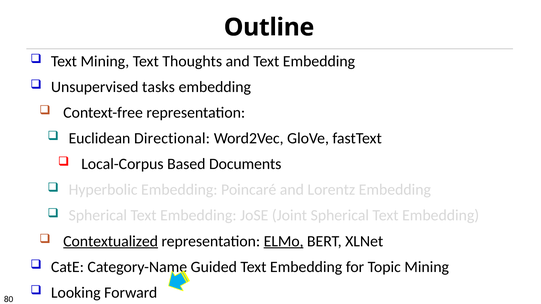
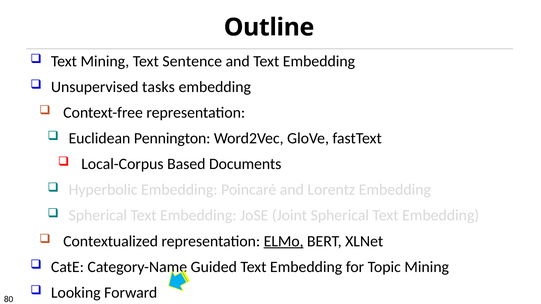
Thoughts: Thoughts -> Sentence
Directional: Directional -> Pennington
Contextualized underline: present -> none
